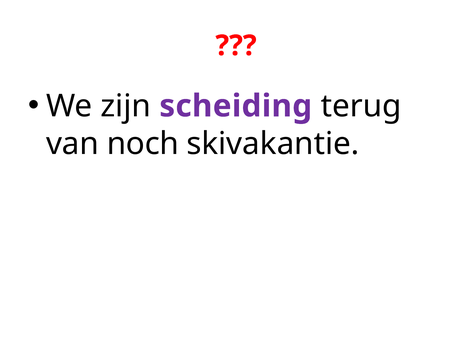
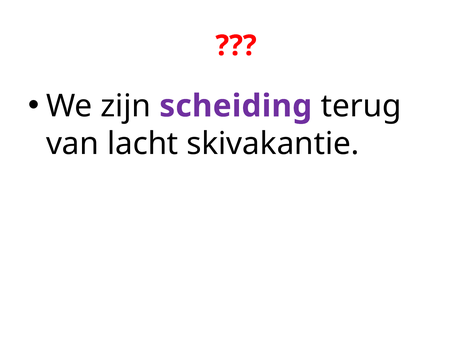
noch: noch -> lacht
